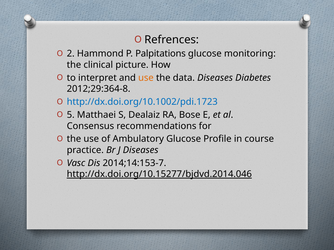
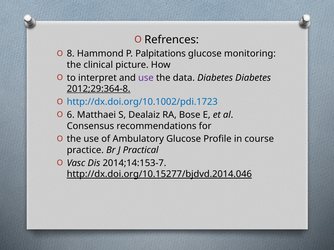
2: 2 -> 8
use at (146, 78) colour: orange -> purple
data Diseases: Diseases -> Diabetes
2012;29:364-8 underline: none -> present
5: 5 -> 6
J Diseases: Diseases -> Practical
